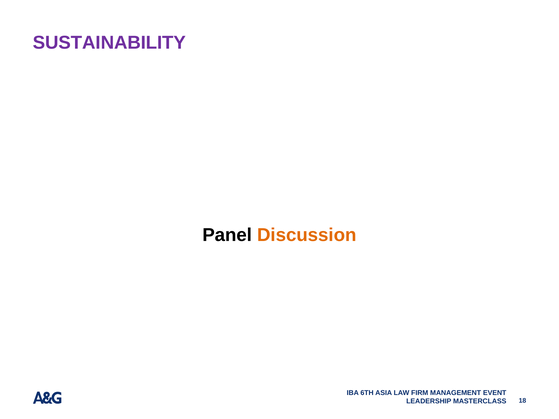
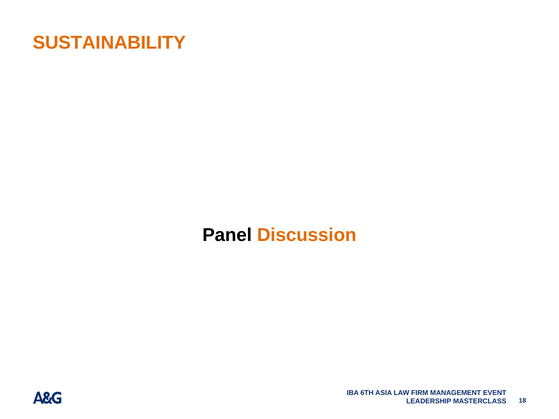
SUSTAINABILITY colour: purple -> orange
